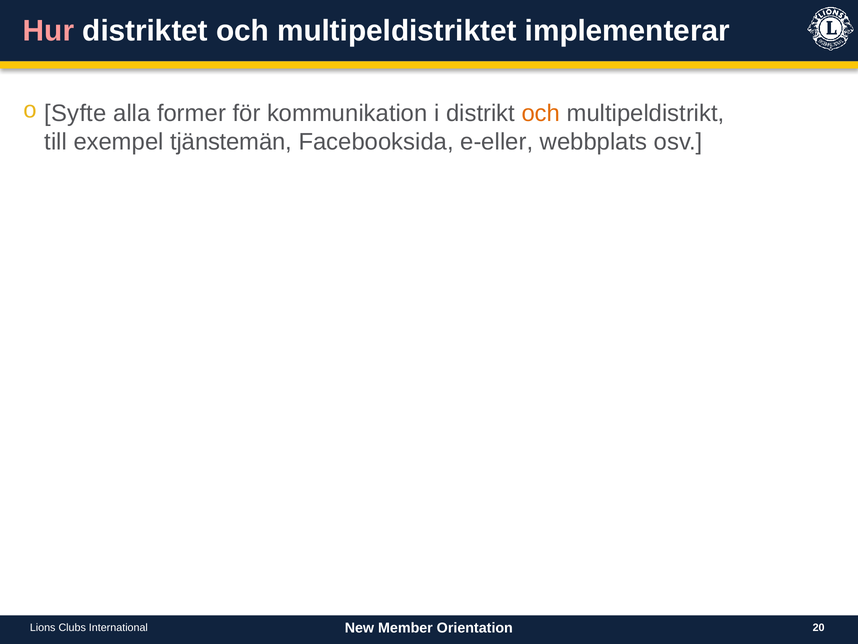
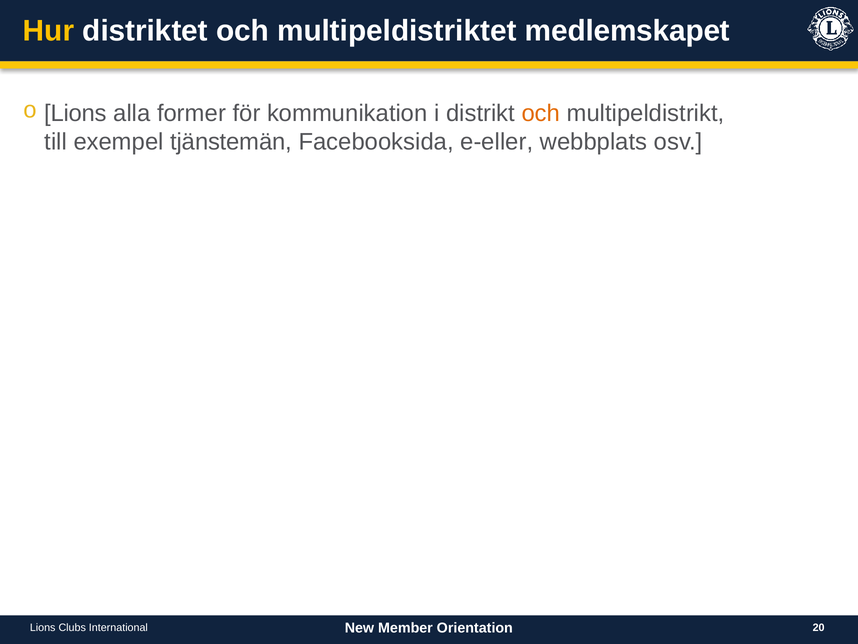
Hur colour: pink -> yellow
implementerar: implementerar -> medlemskapet
Syfte at (75, 113): Syfte -> Lions
